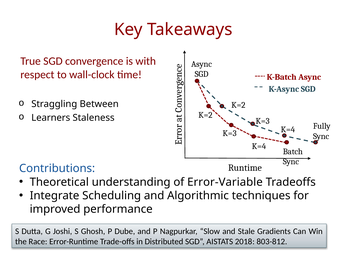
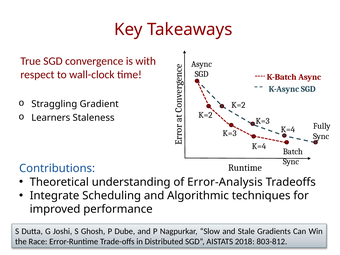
Between: Between -> Gradient
Error-Variable: Error-Variable -> Error-Analysis
